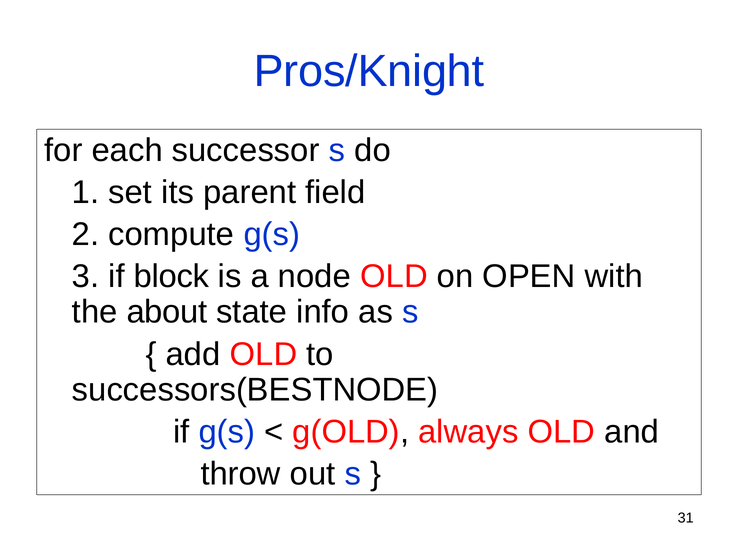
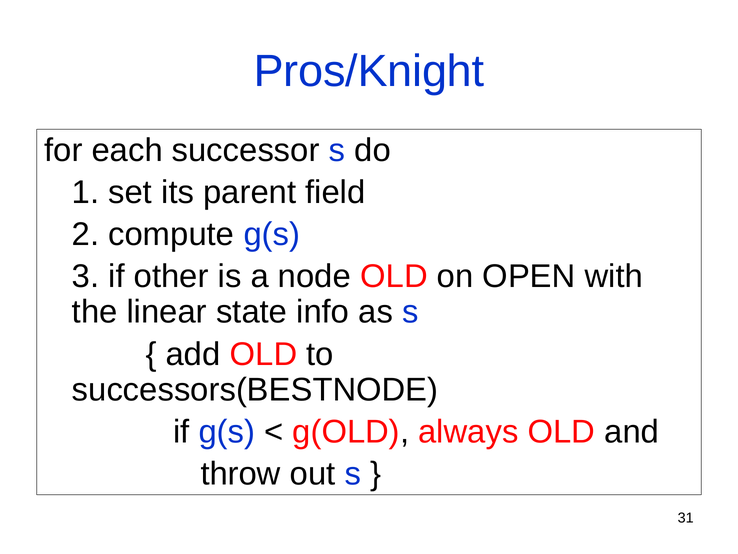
block: block -> other
about: about -> linear
